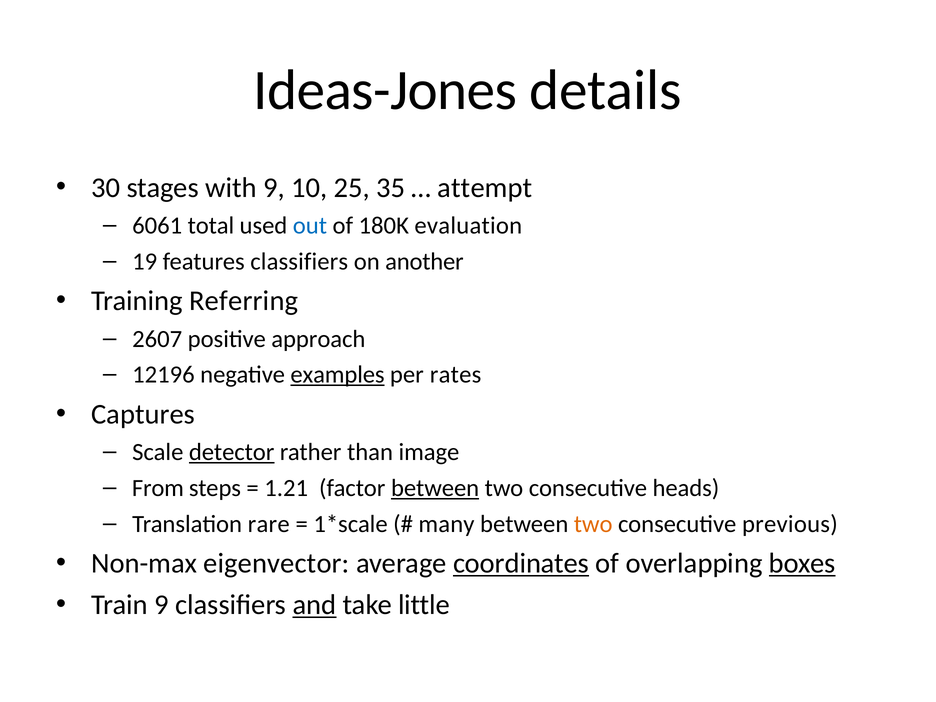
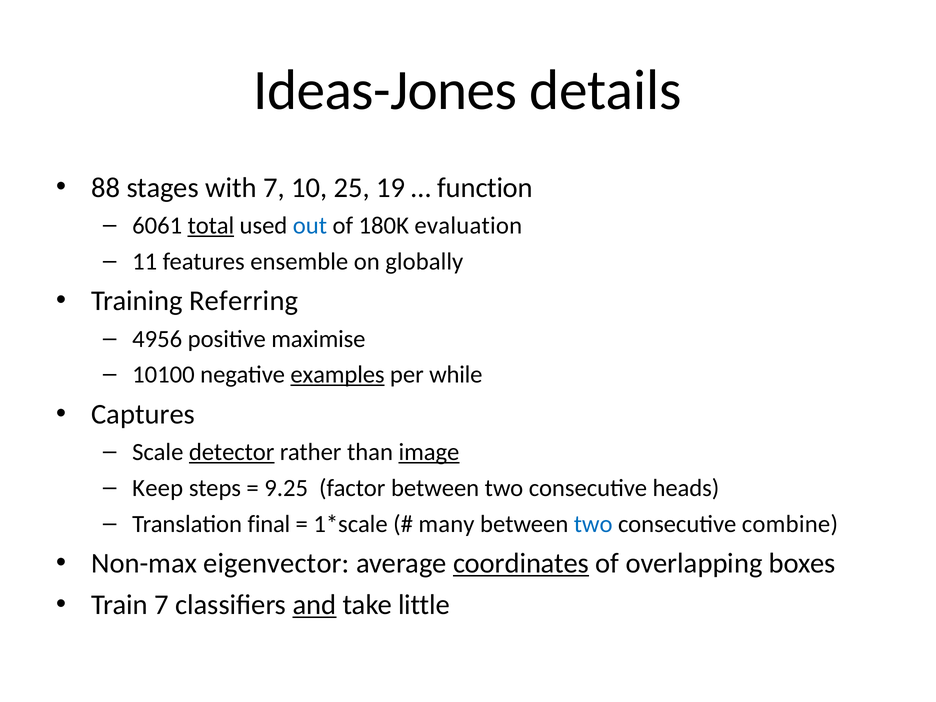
30: 30 -> 88
with 9: 9 -> 7
35: 35 -> 19
attempt: attempt -> function
total underline: none -> present
19: 19 -> 11
features classifiers: classifiers -> ensemble
another: another -> globally
2607: 2607 -> 4956
approach: approach -> maximise
12196: 12196 -> 10100
rates: rates -> while
image underline: none -> present
From: From -> Keep
1.21: 1.21 -> 9.25
between at (435, 488) underline: present -> none
rare: rare -> final
two at (593, 524) colour: orange -> blue
previous: previous -> combine
boxes underline: present -> none
Train 9: 9 -> 7
